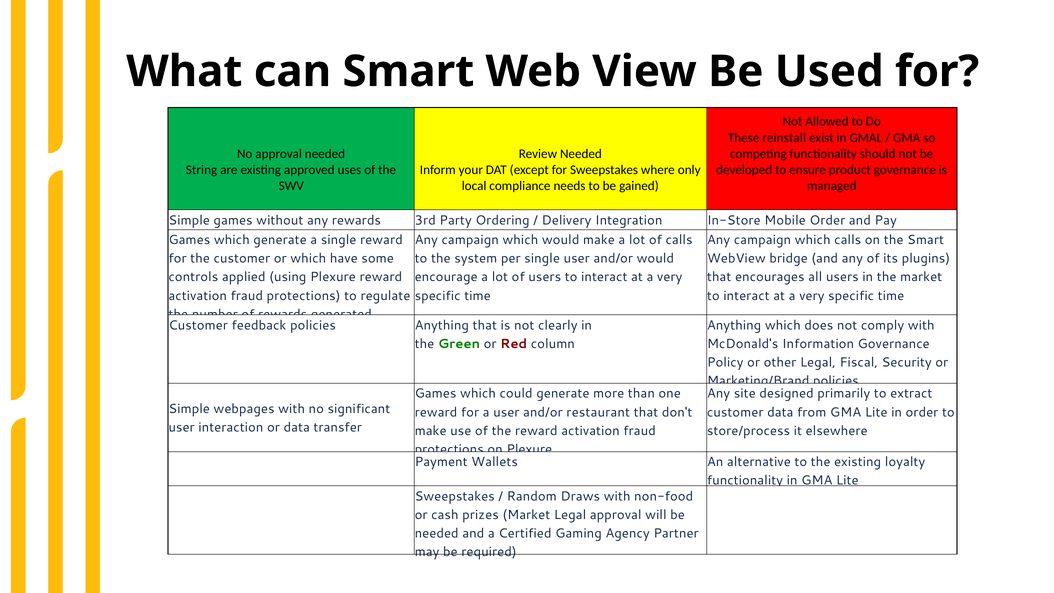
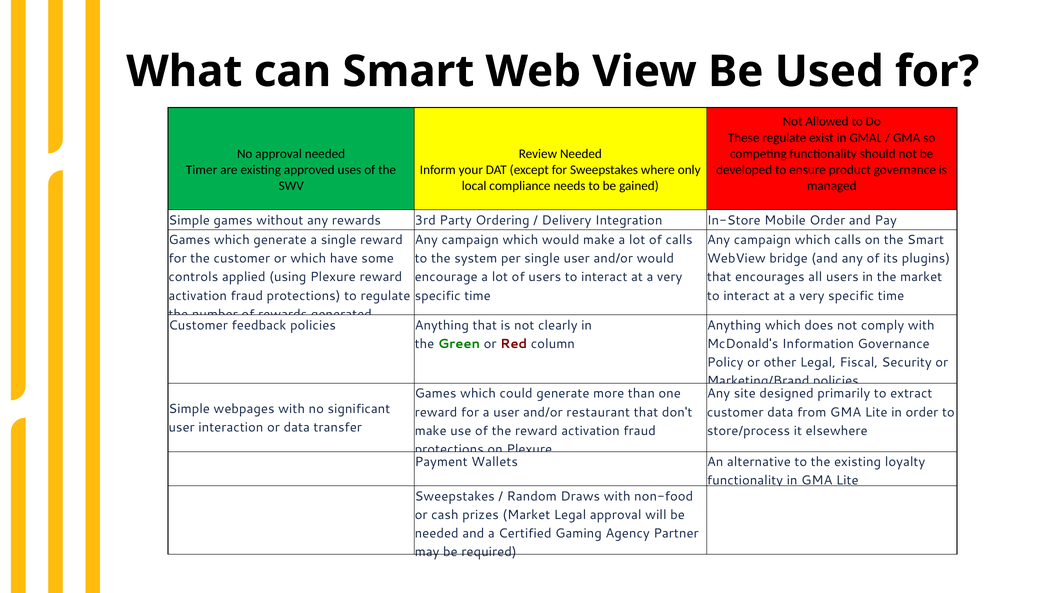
These reinstall: reinstall -> regulate
String: String -> Timer
